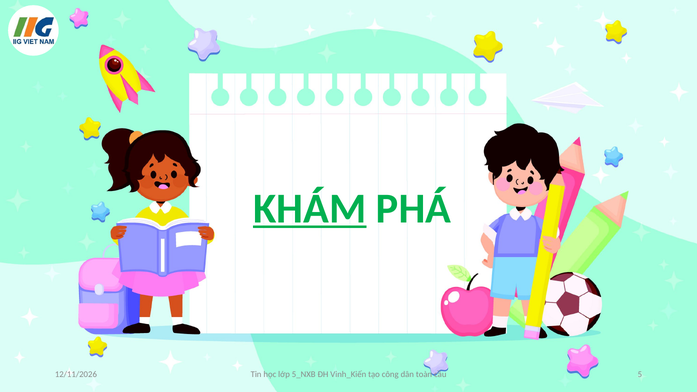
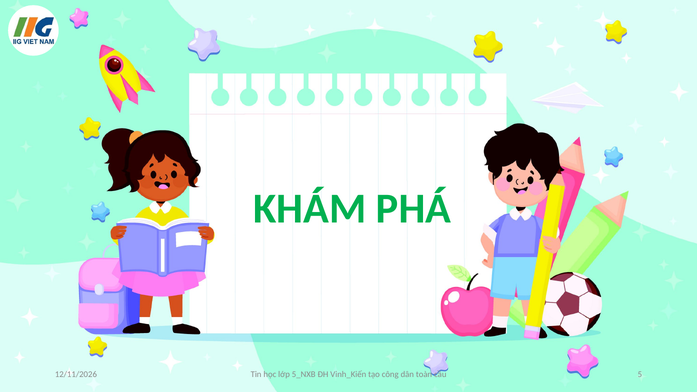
KHÁM underline: present -> none
